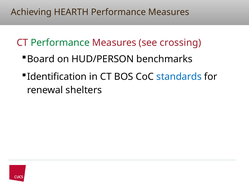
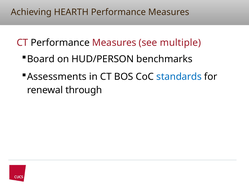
Performance at (60, 43) colour: green -> black
crossing: crossing -> multiple
Identification: Identification -> Assessments
shelters: shelters -> through
